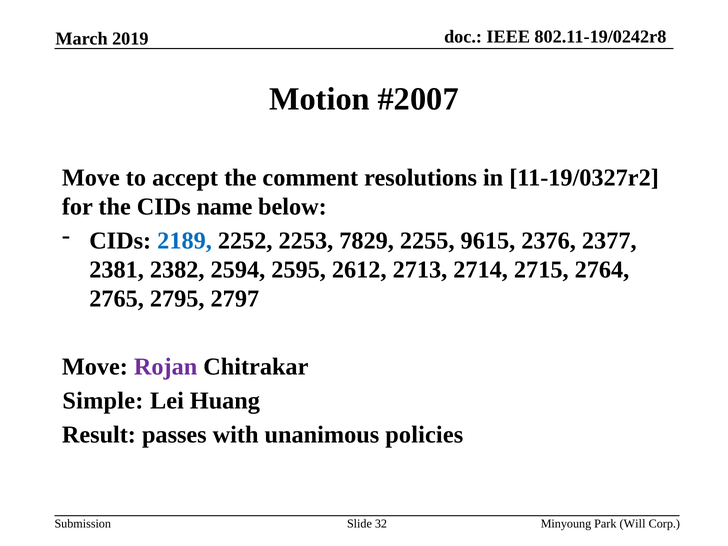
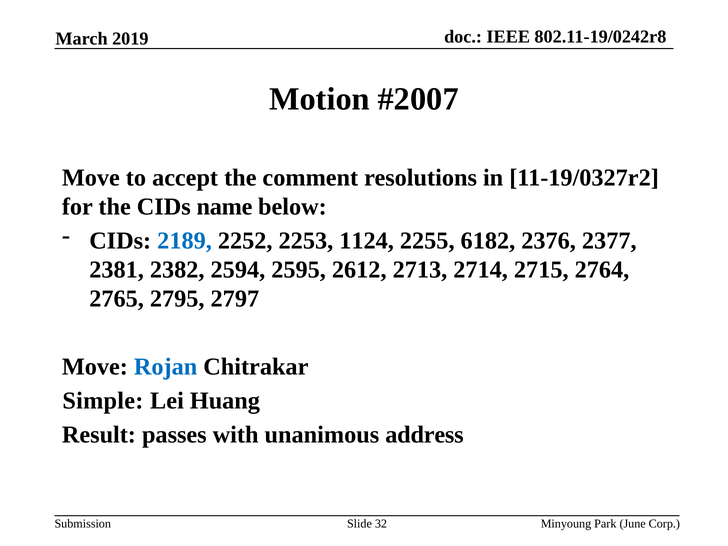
7829: 7829 -> 1124
9615: 9615 -> 6182
Rojan colour: purple -> blue
policies: policies -> address
Will: Will -> June
